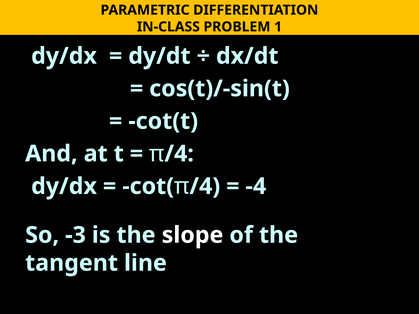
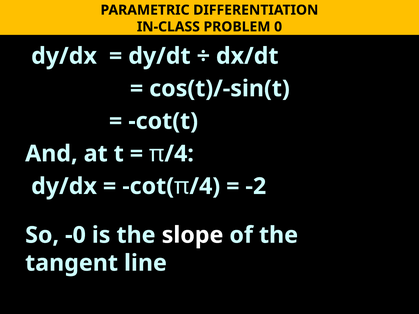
1: 1 -> 0
-4: -4 -> -2
-3: -3 -> -0
